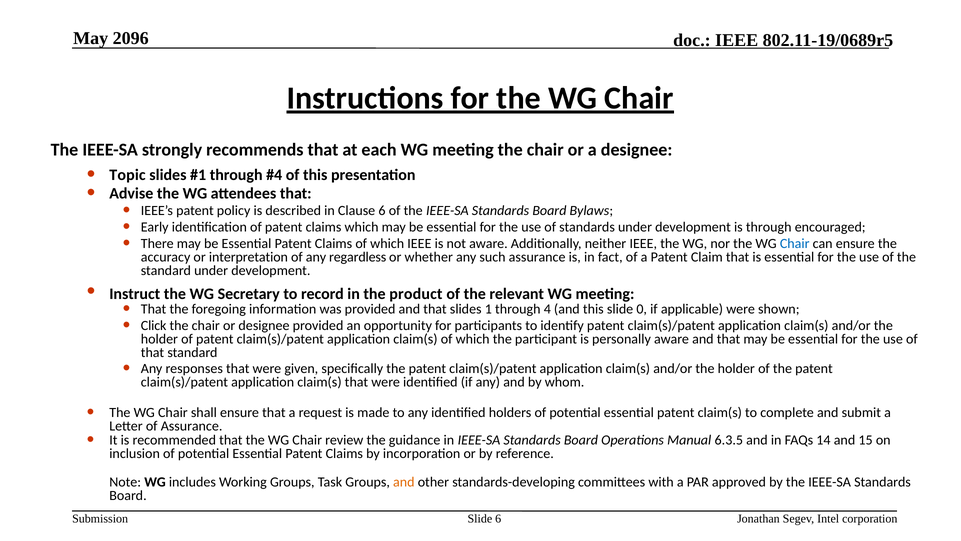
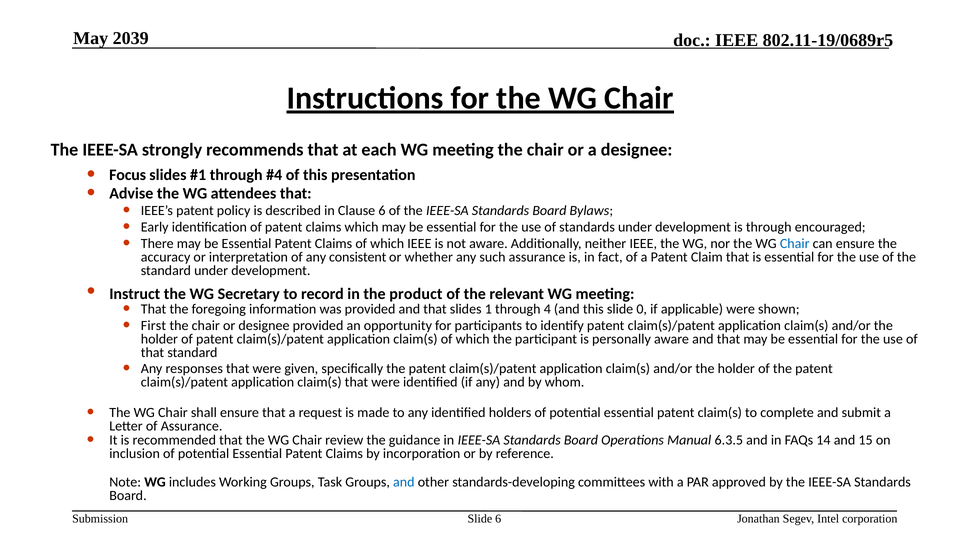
2096: 2096 -> 2039
Topic: Topic -> Focus
regardless: regardless -> consistent
Click: Click -> First
and at (404, 482) colour: orange -> blue
